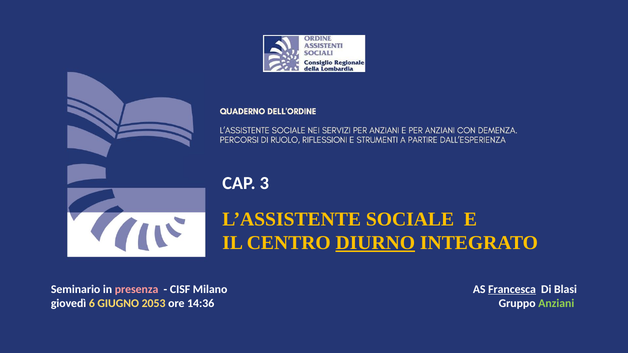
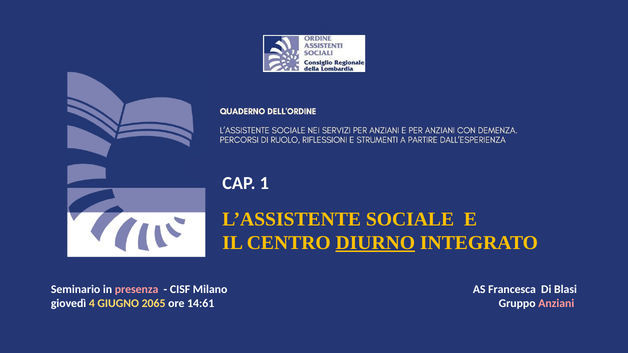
3: 3 -> 1
Francesca underline: present -> none
6: 6 -> 4
2053: 2053 -> 2065
14:36: 14:36 -> 14:61
Anziani colour: light green -> pink
